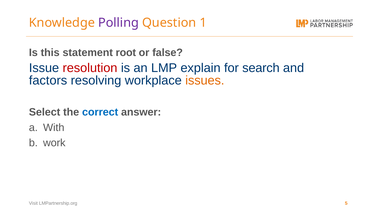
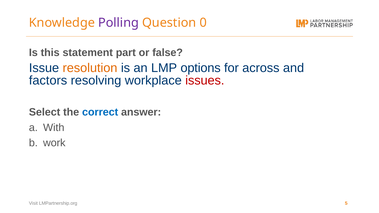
1: 1 -> 0
root: root -> part
resolution colour: red -> orange
explain: explain -> options
search: search -> across
issues colour: orange -> red
